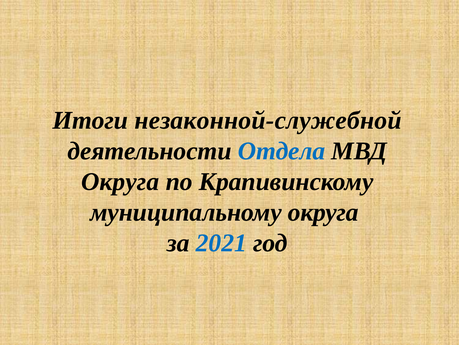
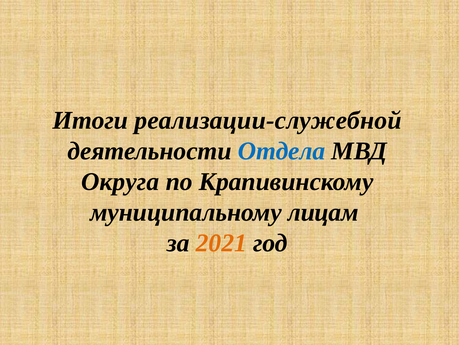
незаконной-служебной: незаконной-служебной -> реализации-служебной
муниципальному округа: округа -> лицам
2021 colour: blue -> orange
